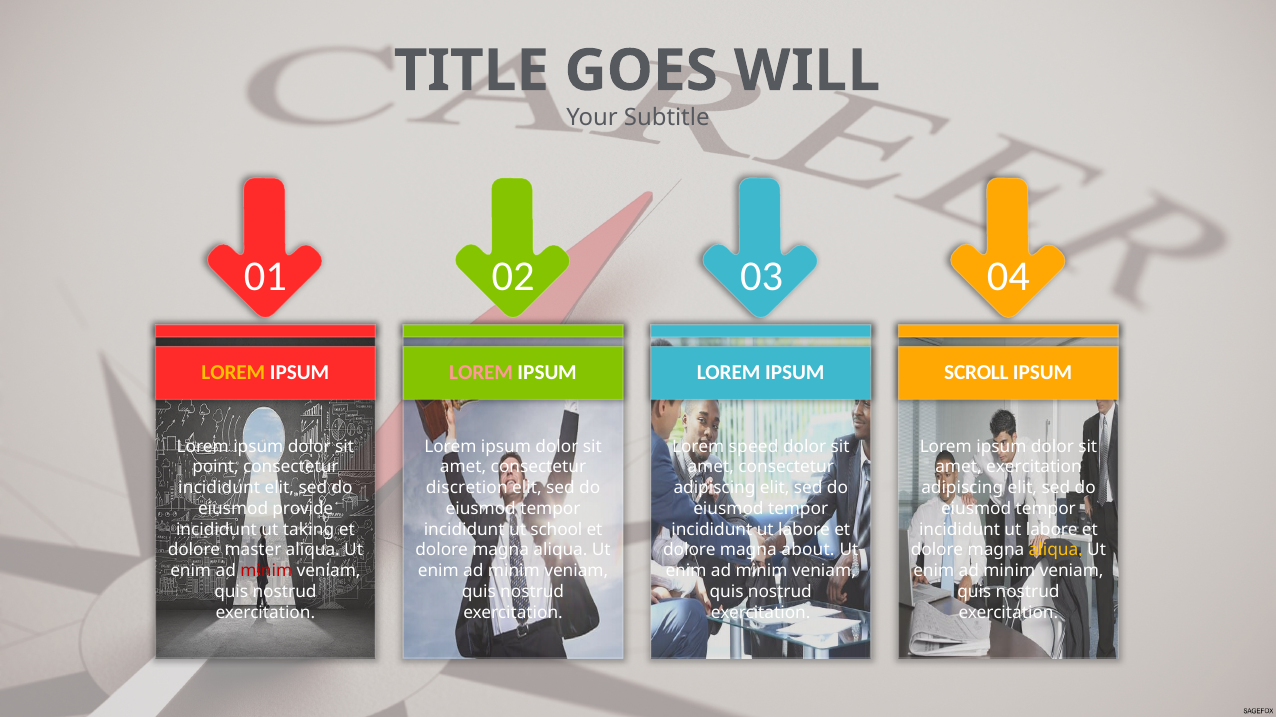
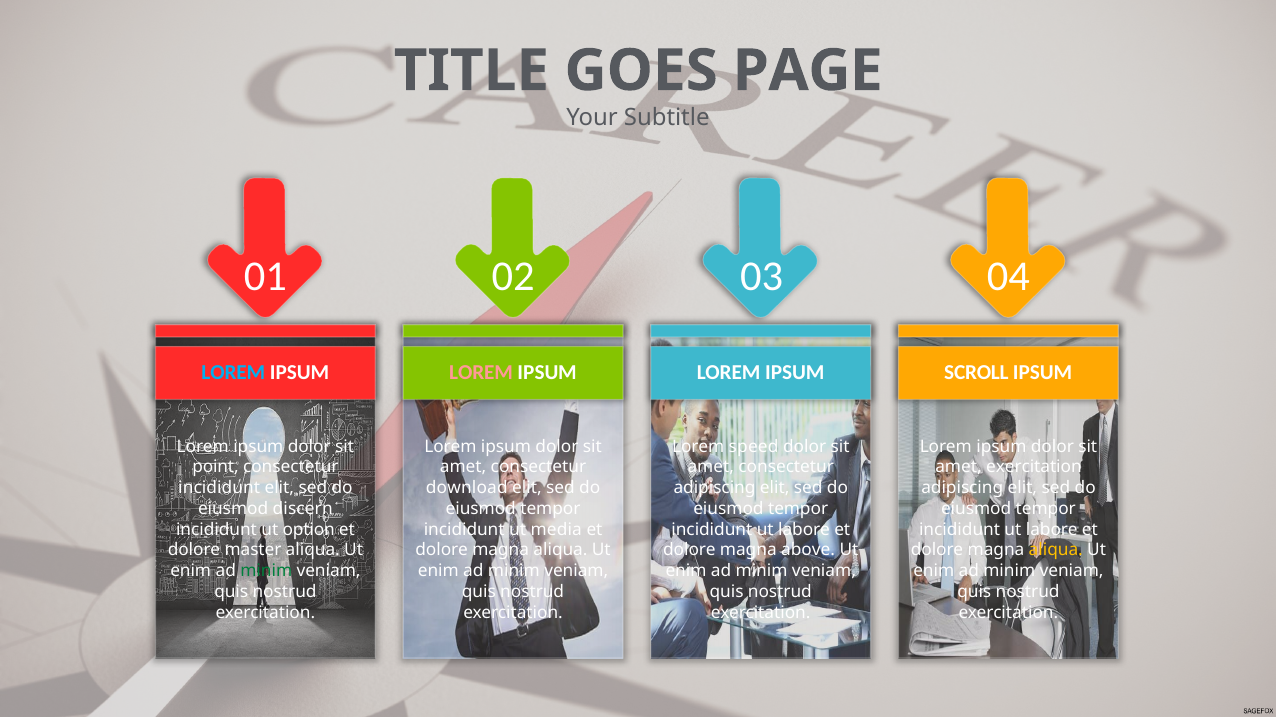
WILL: WILL -> PAGE
LOREM at (233, 373) colour: yellow -> light blue
discretion: discretion -> download
provide: provide -> discern
taking: taking -> option
school: school -> media
about: about -> above
minim at (266, 571) colour: red -> green
